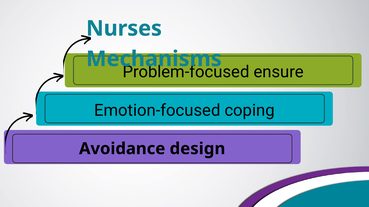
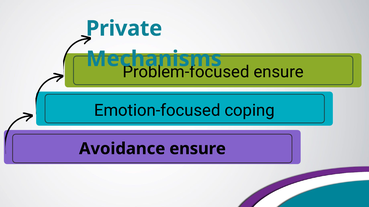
Nurses: Nurses -> Private
Avoidance design: design -> ensure
